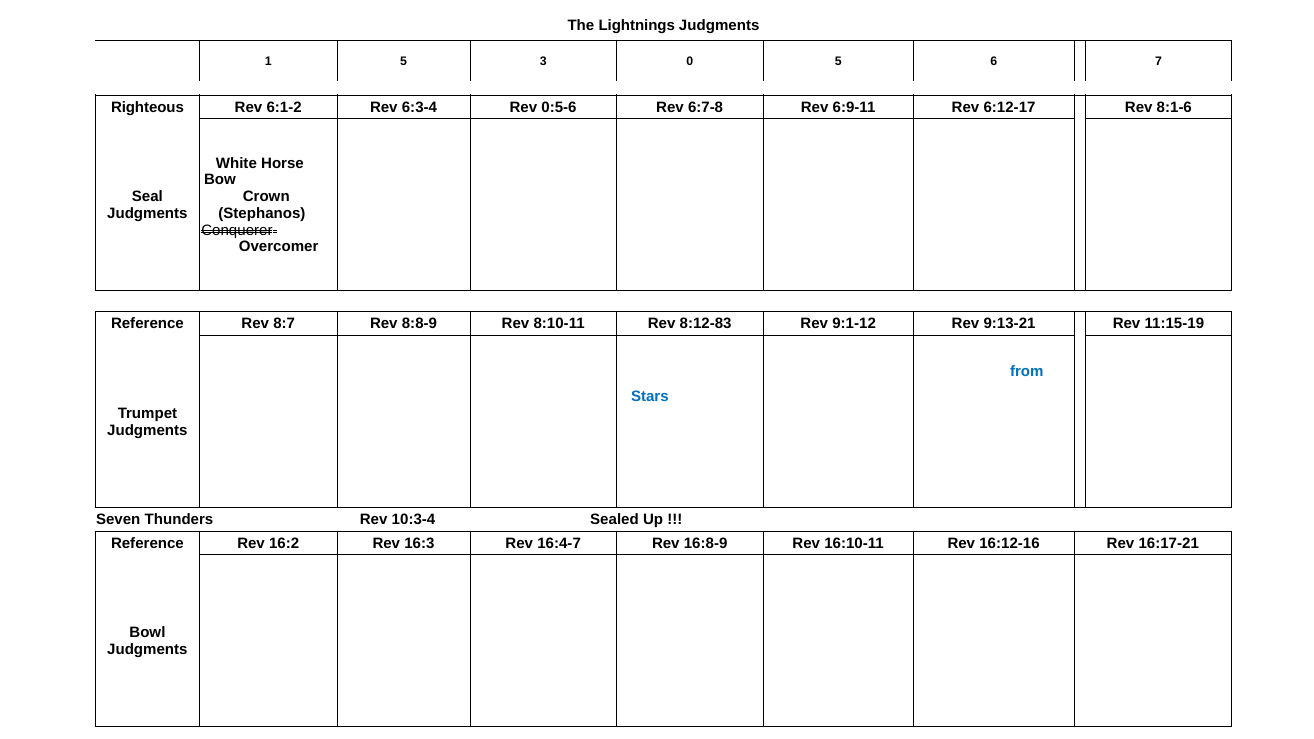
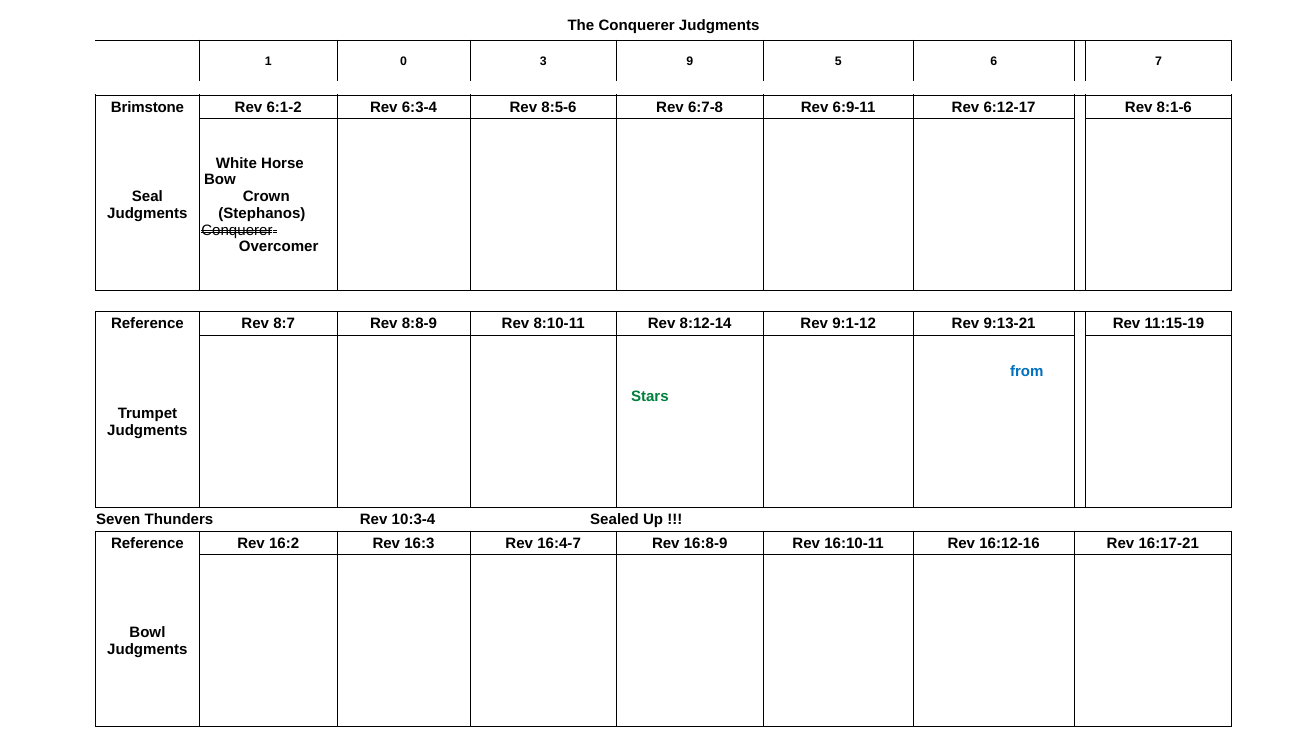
The Lightnings: Lightnings -> Conquerer
1 5: 5 -> 0
0: 0 -> 9
Righteous at (147, 107): Righteous -> Brimstone
0:5-6: 0:5-6 -> 8:5-6
8:12-83: 8:12-83 -> 8:12-14
Stars at (650, 397) colour: blue -> green
